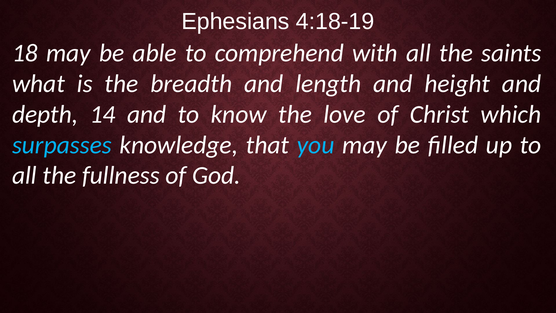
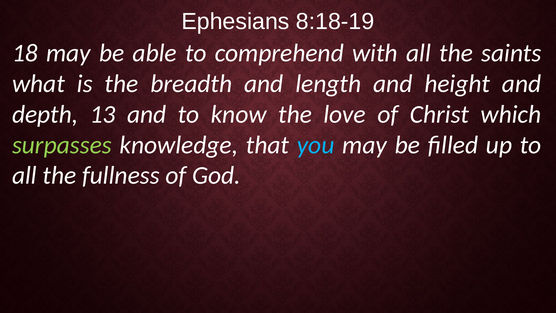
4:18-19: 4:18-19 -> 8:18-19
14: 14 -> 13
surpasses colour: light blue -> light green
